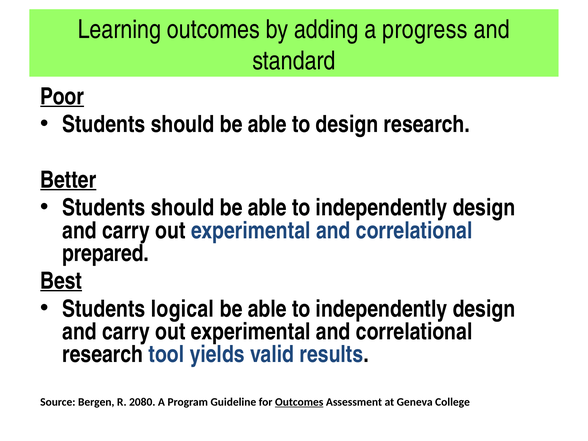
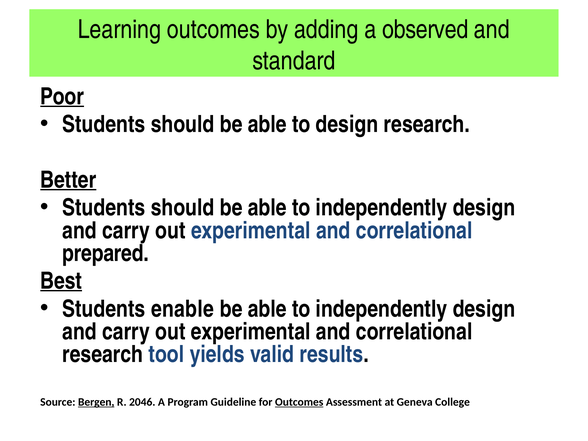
progress: progress -> observed
logical: logical -> enable
Bergen underline: none -> present
2080: 2080 -> 2046
